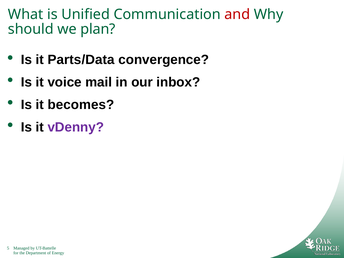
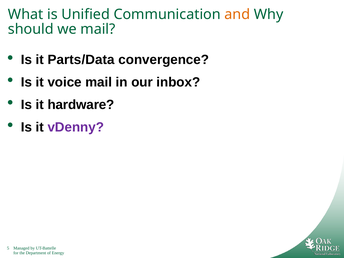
and colour: red -> orange
we plan: plan -> mail
becomes: becomes -> hardware
